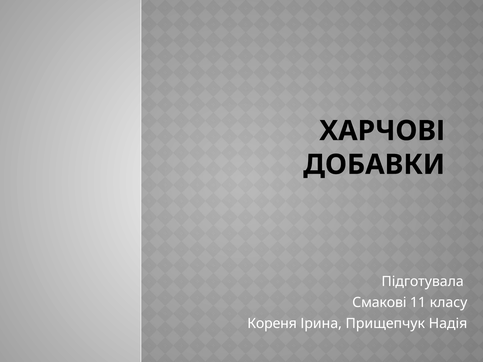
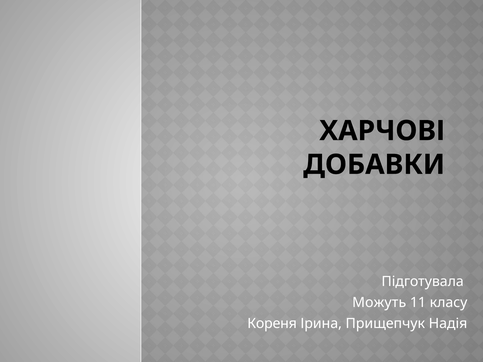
Смакові: Смакові -> Можуть
